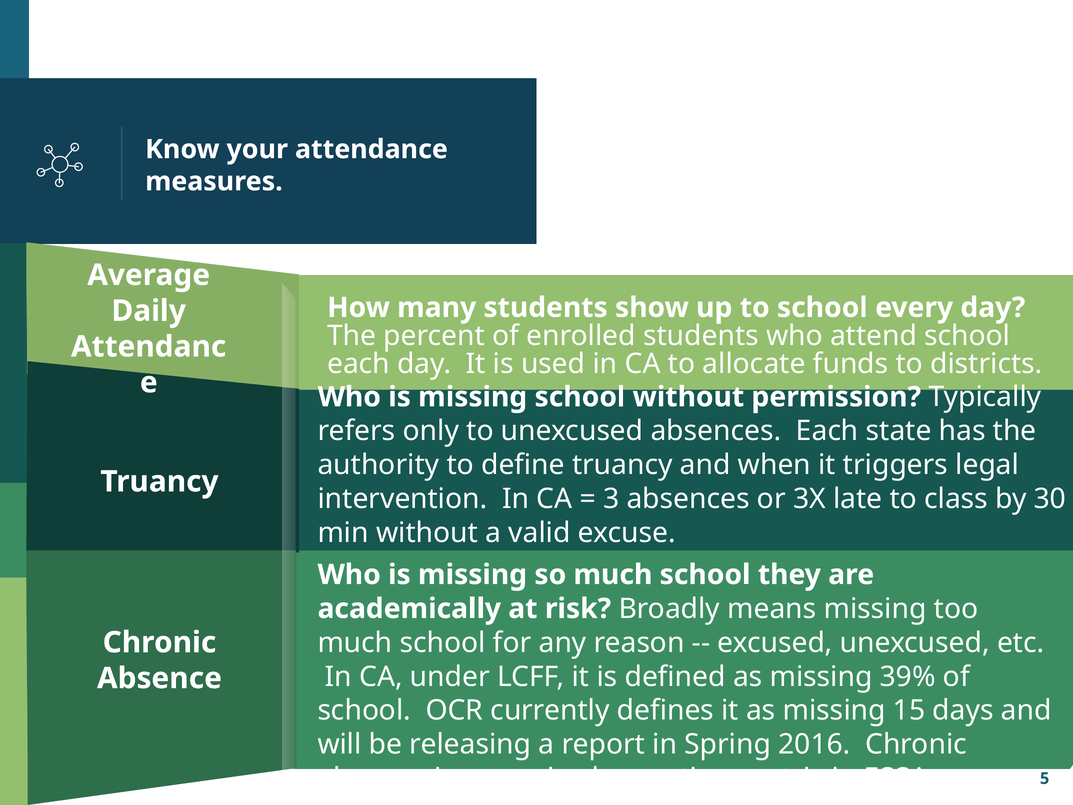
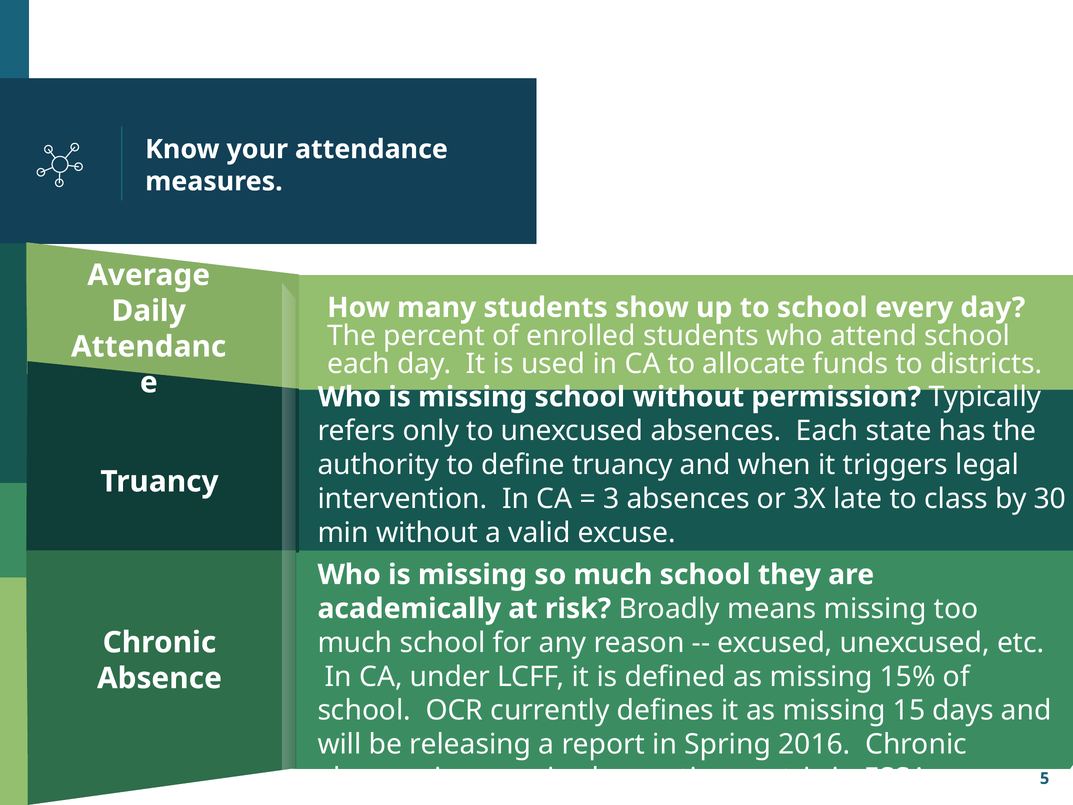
39%: 39% -> 15%
